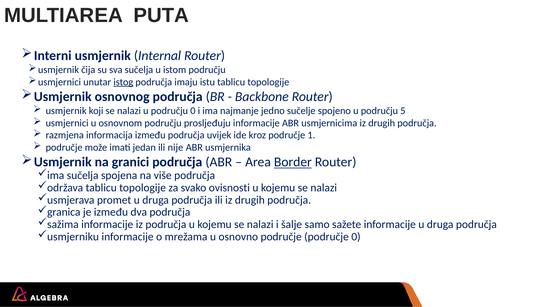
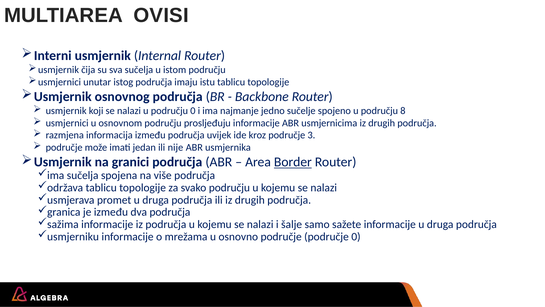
PUTA: PUTA -> OVISI
istog underline: present -> none
5: 5 -> 8
1: 1 -> 3
svako ovisnosti: ovisnosti -> području
